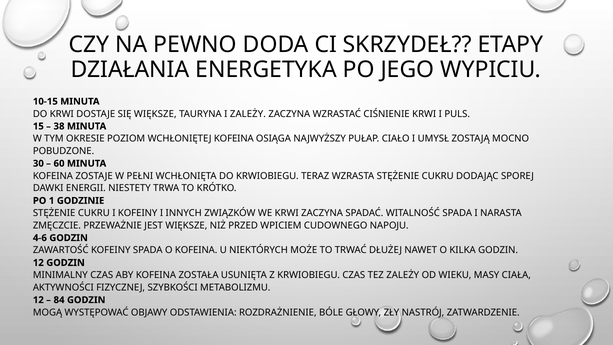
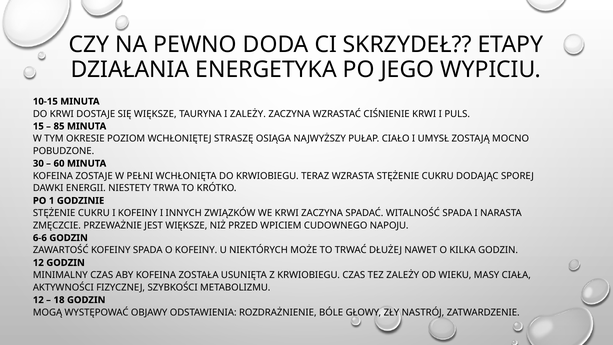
38: 38 -> 85
WCHŁONIĘTEJ KOFEINA: KOFEINA -> STRASZĘ
4-6: 4-6 -> 6-6
O KOFEINA: KOFEINA -> KOFEINY
84: 84 -> 18
